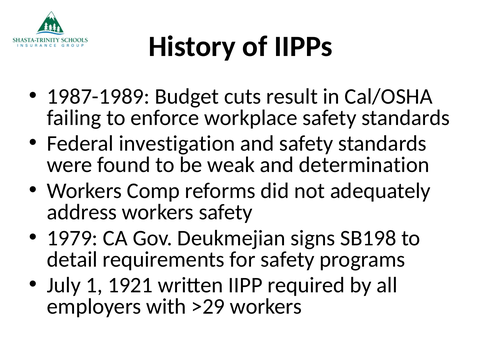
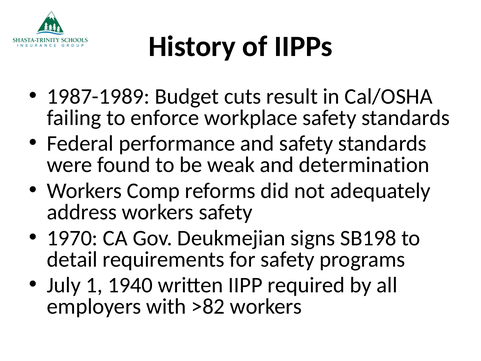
investigation: investigation -> performance
1979: 1979 -> 1970
1921: 1921 -> 1940
>29: >29 -> >82
